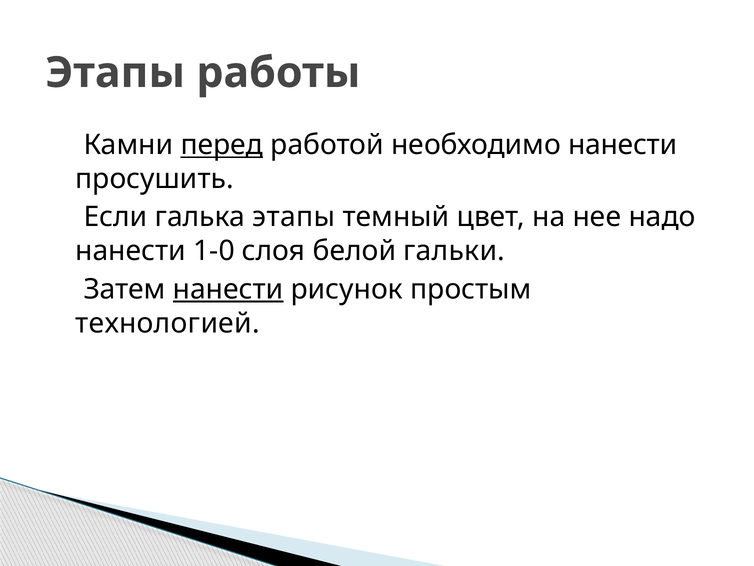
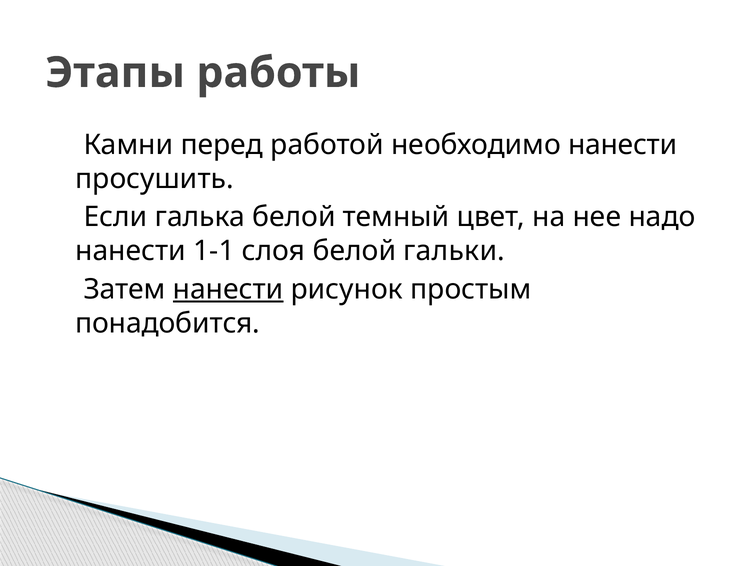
перед underline: present -> none
галька этапы: этапы -> белой
1-0: 1-0 -> 1-1
технологией: технологией -> понадобится
